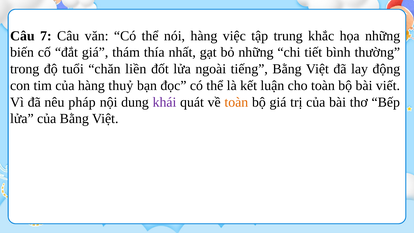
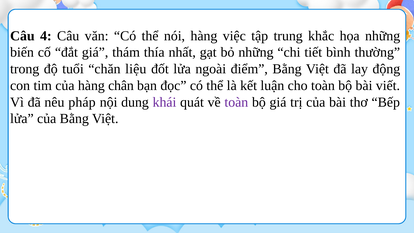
7: 7 -> 4
liền: liền -> liệu
tiếng: tiếng -> điểm
thuỷ: thuỷ -> chân
toàn at (236, 102) colour: orange -> purple
